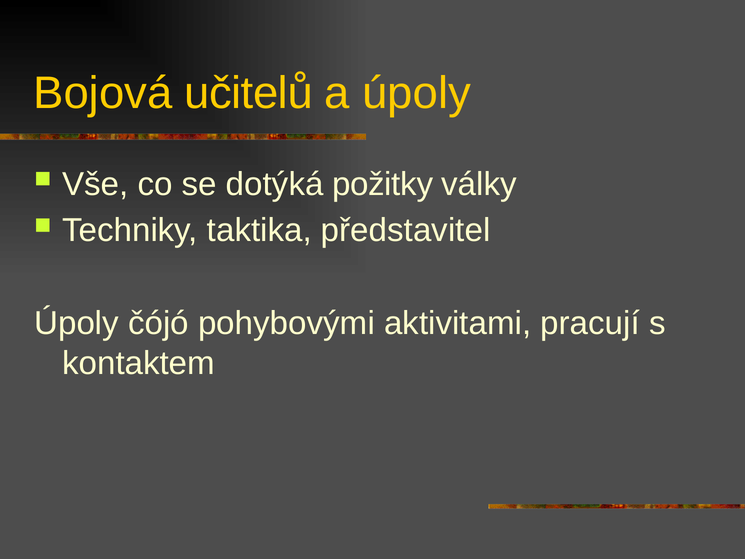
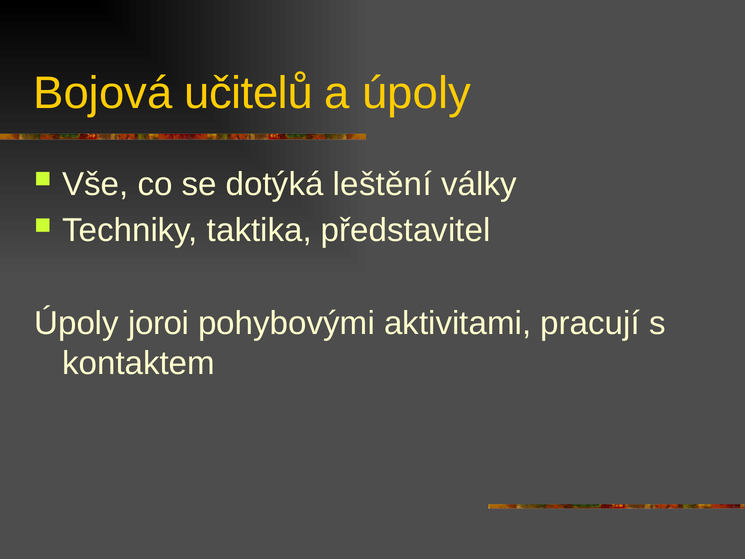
požitky: požitky -> leštění
čójó: čójó -> joroi
